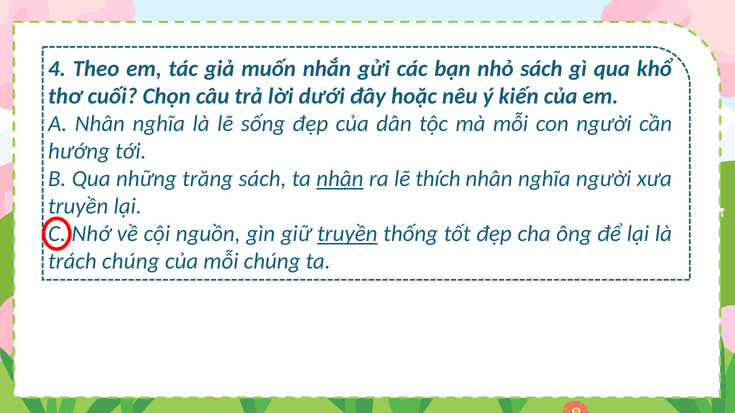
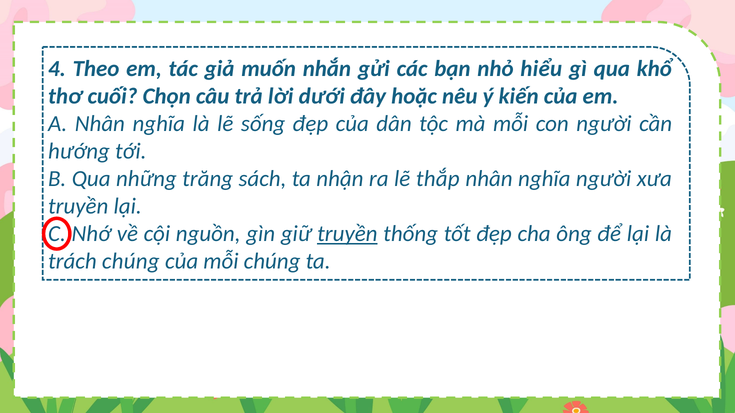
nhỏ sách: sách -> hiểu
nhận underline: present -> none
thích: thích -> thắp
